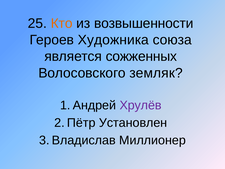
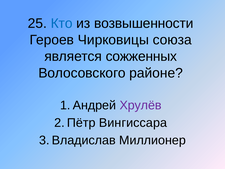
Кто colour: orange -> blue
Художника: Художника -> Чирковицы
земляк: земляк -> районе
Установлен: Установлен -> Вингиссара
